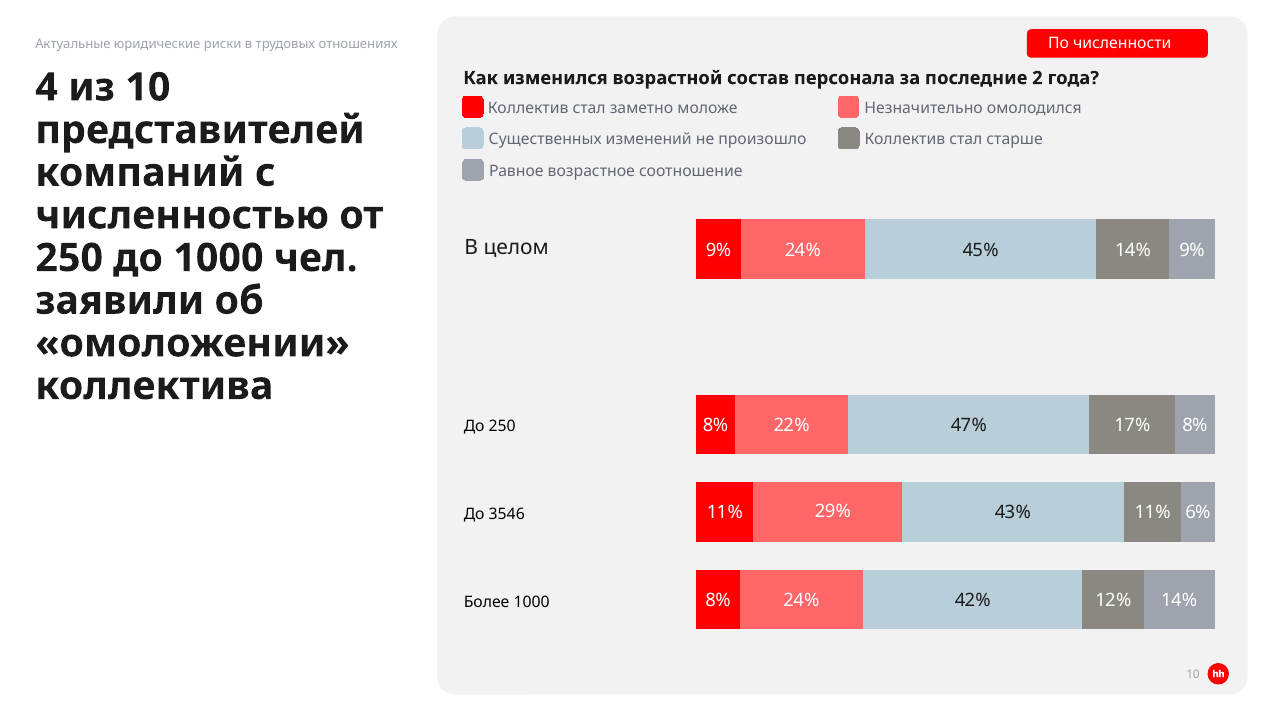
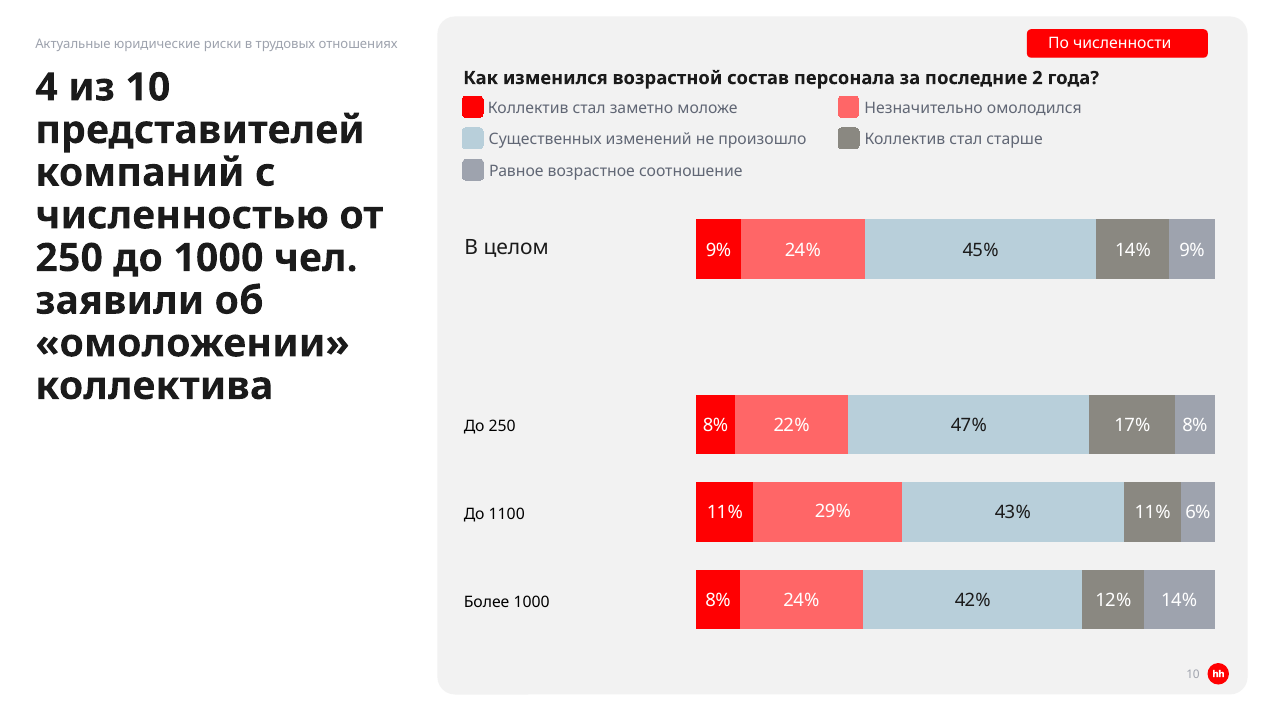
3546: 3546 -> 1100
